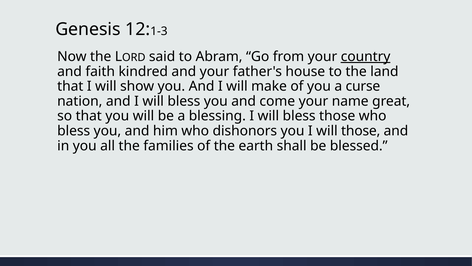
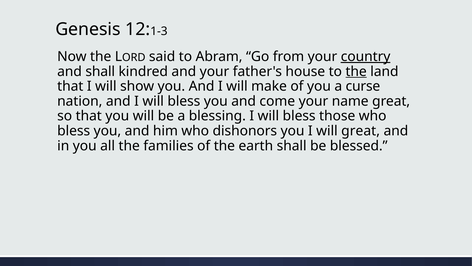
and faith: faith -> shall
the at (356, 71) underline: none -> present
will those: those -> great
